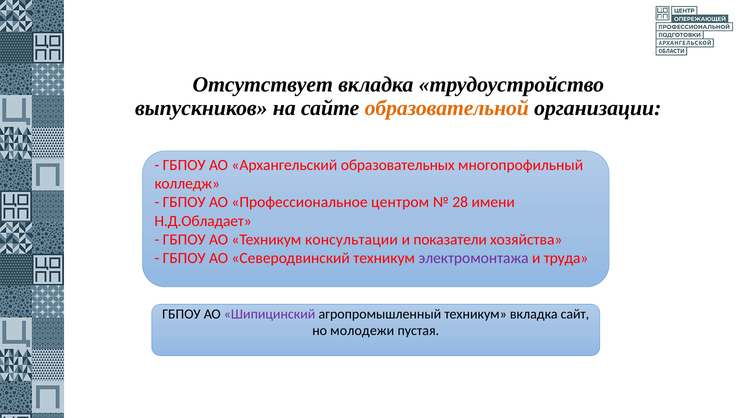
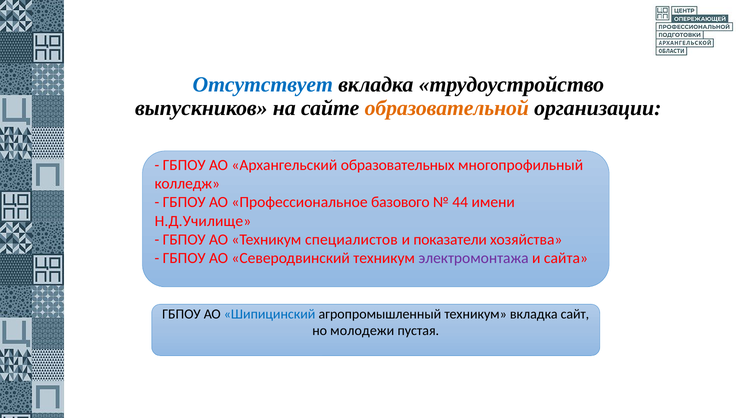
Отсутствует colour: black -> blue
центром: центром -> базового
28: 28 -> 44
Н.Д.Обладает: Н.Д.Обладает -> Н.Д.Училище
консультации: консультации -> специалистов
труда: труда -> сайта
Шипицинский colour: purple -> blue
